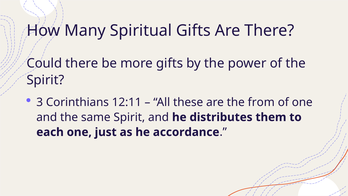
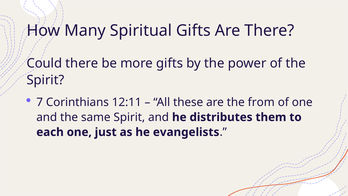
3: 3 -> 7
accordance: accordance -> evangelists
